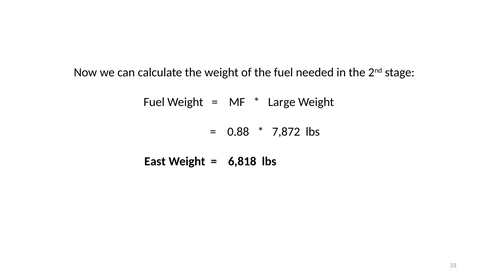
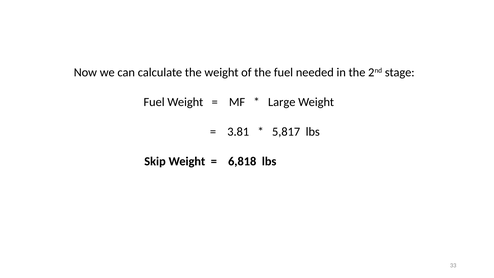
0.88: 0.88 -> 3.81
7,872: 7,872 -> 5,817
East: East -> Skip
